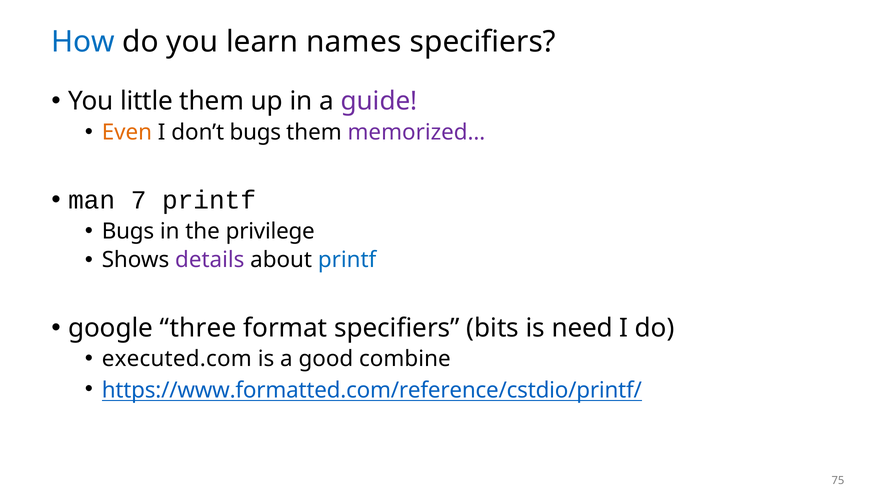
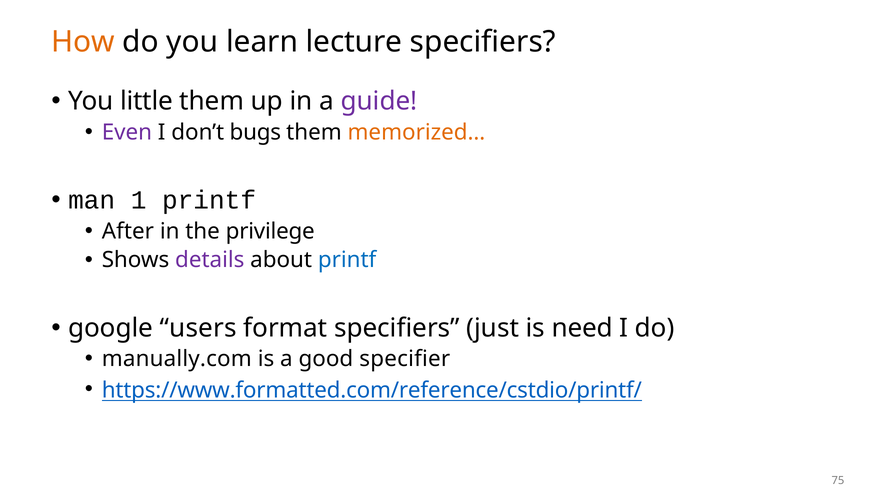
How colour: blue -> orange
names: names -> lecture
Even colour: orange -> purple
memorized… colour: purple -> orange
7: 7 -> 1
Bugs at (128, 231): Bugs -> After
three: three -> users
bits: bits -> just
executed.com: executed.com -> manually.com
combine: combine -> specifier
